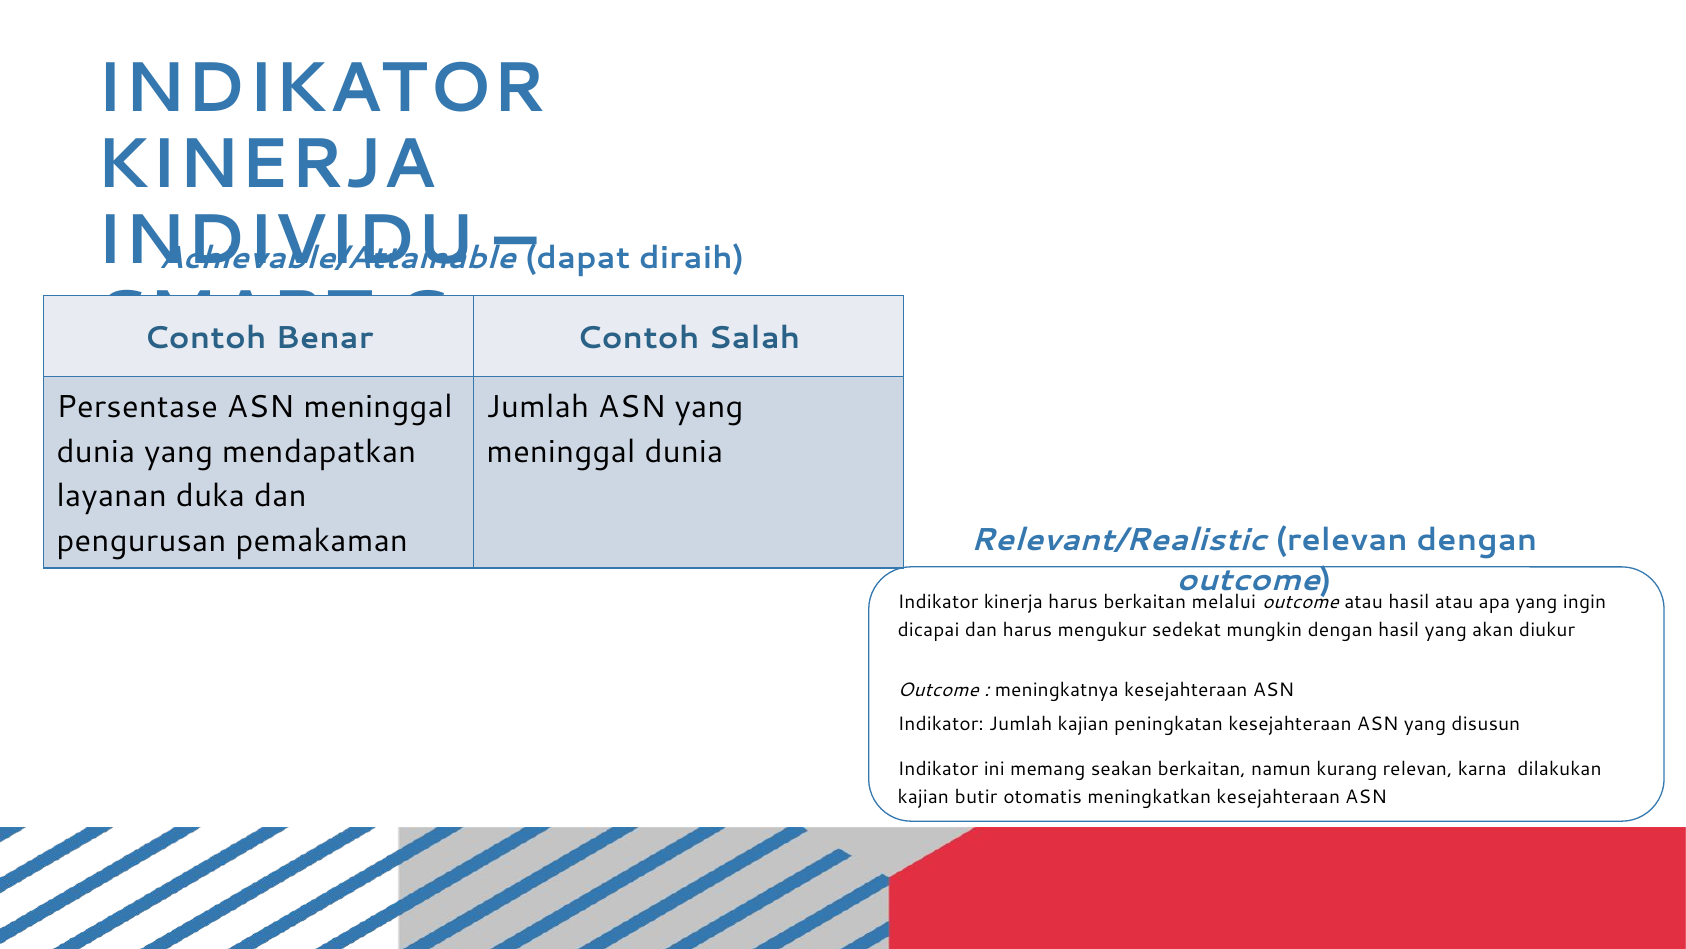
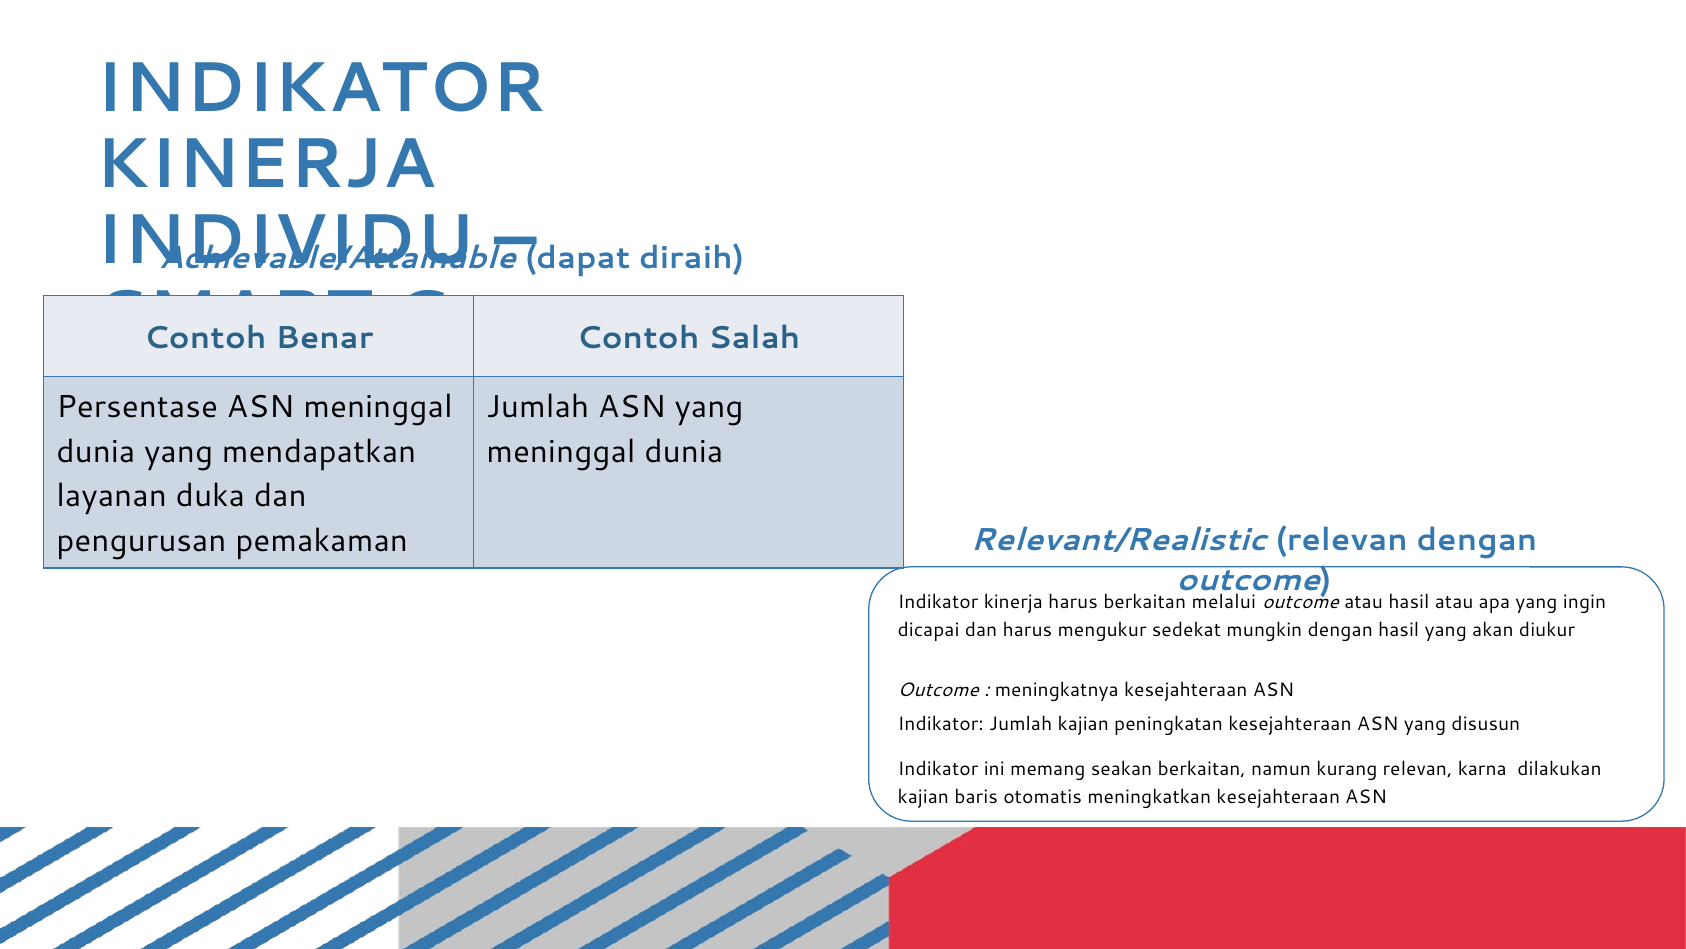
butir: butir -> baris
